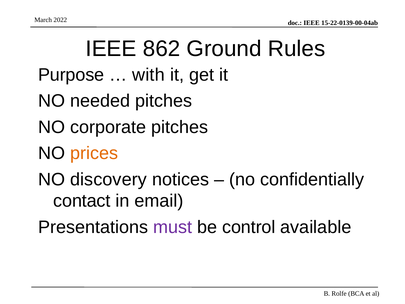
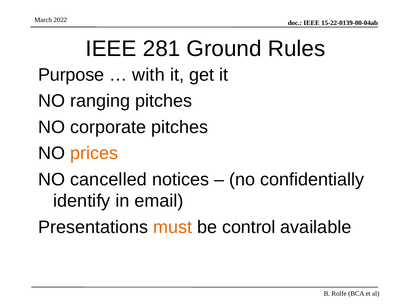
862: 862 -> 281
needed: needed -> ranging
discovery: discovery -> cancelled
contact: contact -> identify
must colour: purple -> orange
